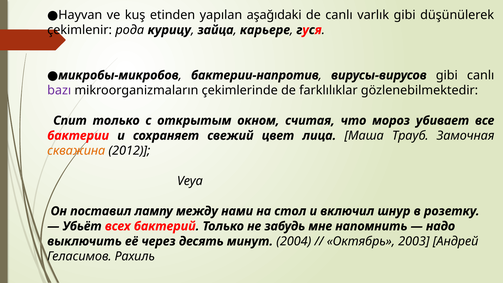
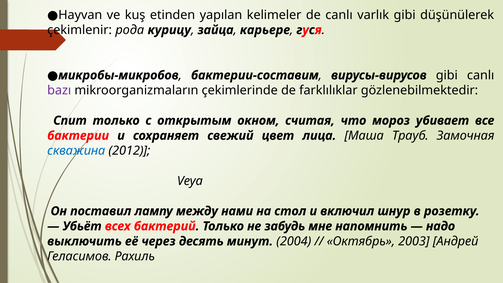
aşağıdaki: aşağıdaki -> kelimeler
бактерии-напротив: бактерии-напротив -> бактерии-составим
скважина colour: orange -> blue
